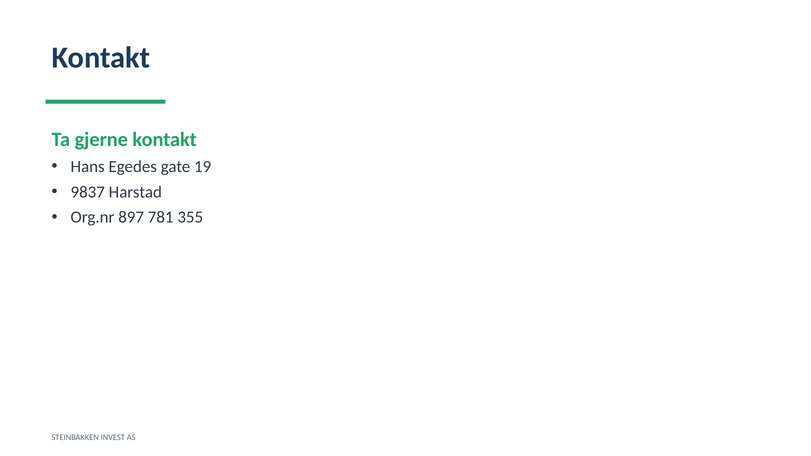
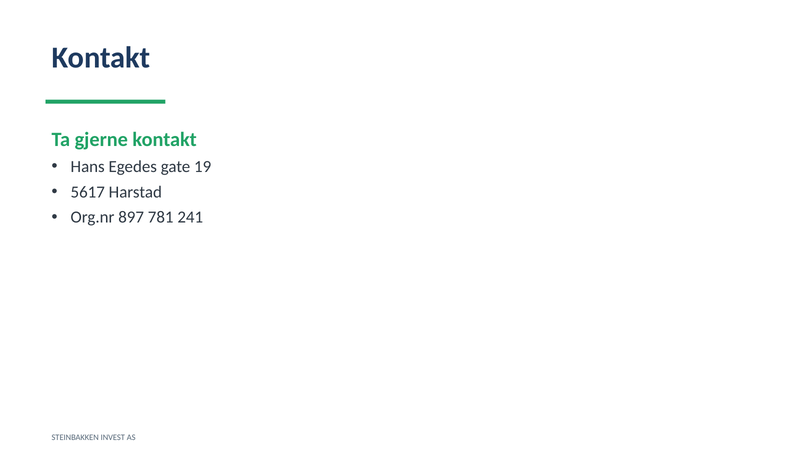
9837: 9837 -> 5617
355: 355 -> 241
